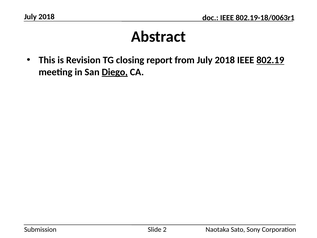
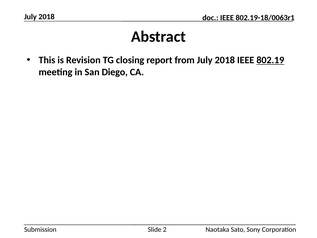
Diego underline: present -> none
